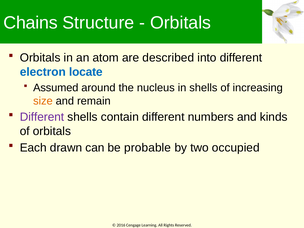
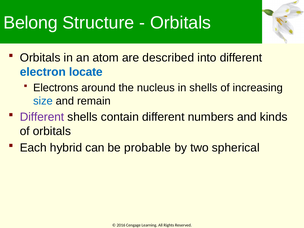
Chains: Chains -> Belong
Assumed: Assumed -> Electrons
size colour: orange -> blue
drawn: drawn -> hybrid
occupied: occupied -> spherical
